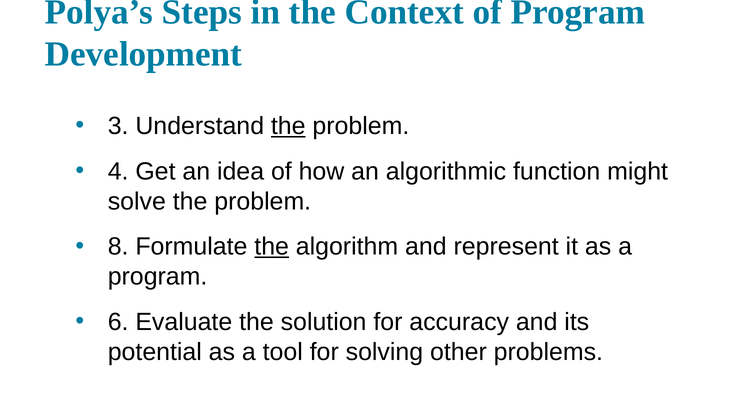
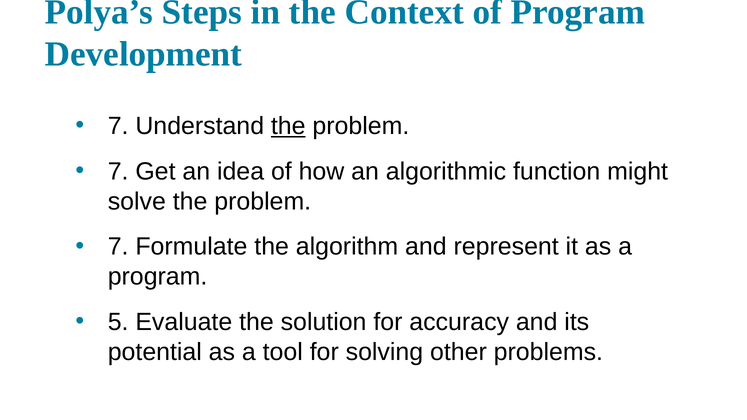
3 at (118, 126): 3 -> 7
4 at (118, 172): 4 -> 7
8 at (118, 247): 8 -> 7
the at (272, 247) underline: present -> none
6: 6 -> 5
